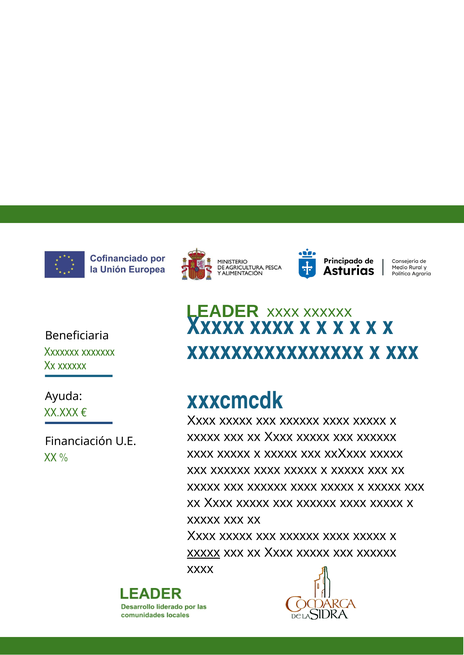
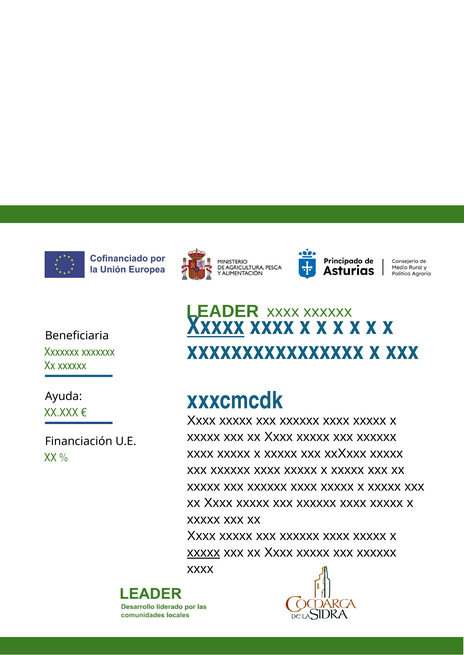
Xxxxx at (216, 327) underline: none -> present
